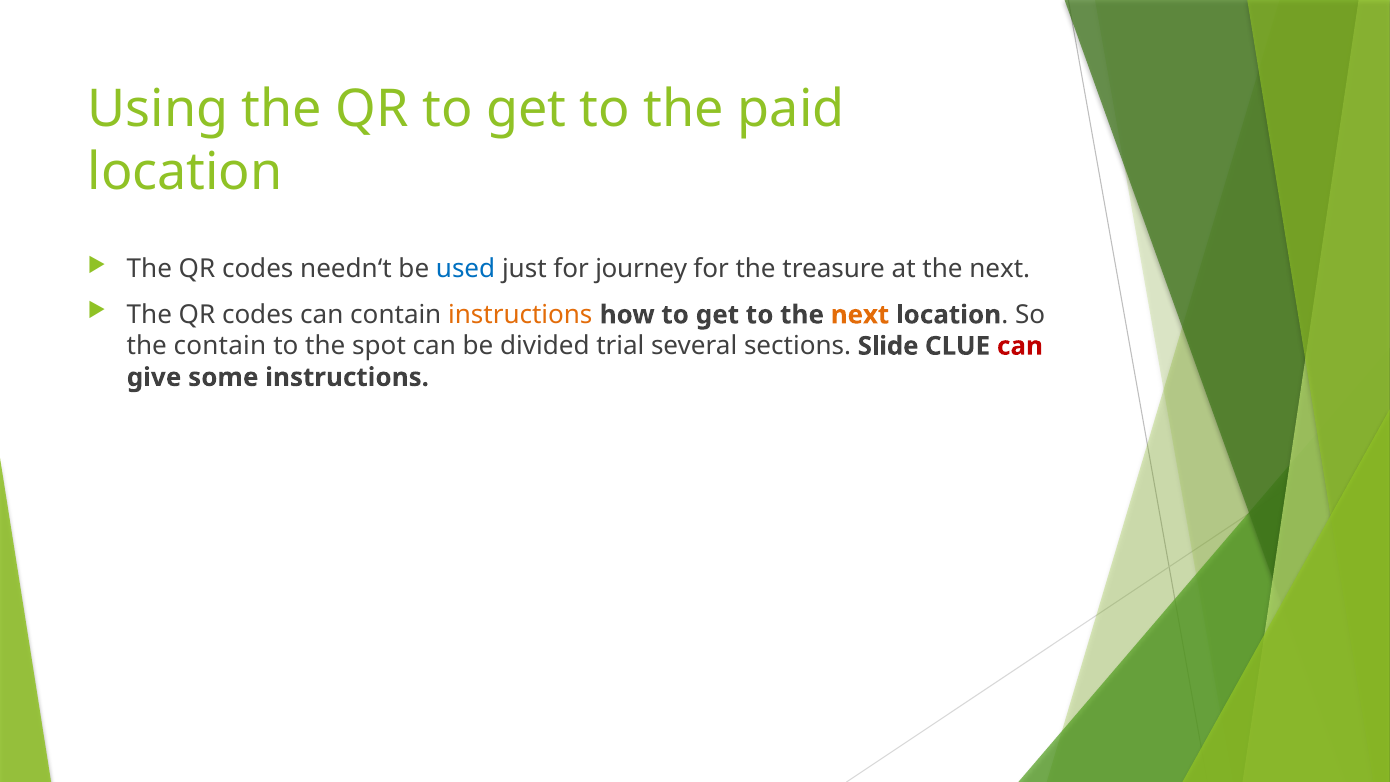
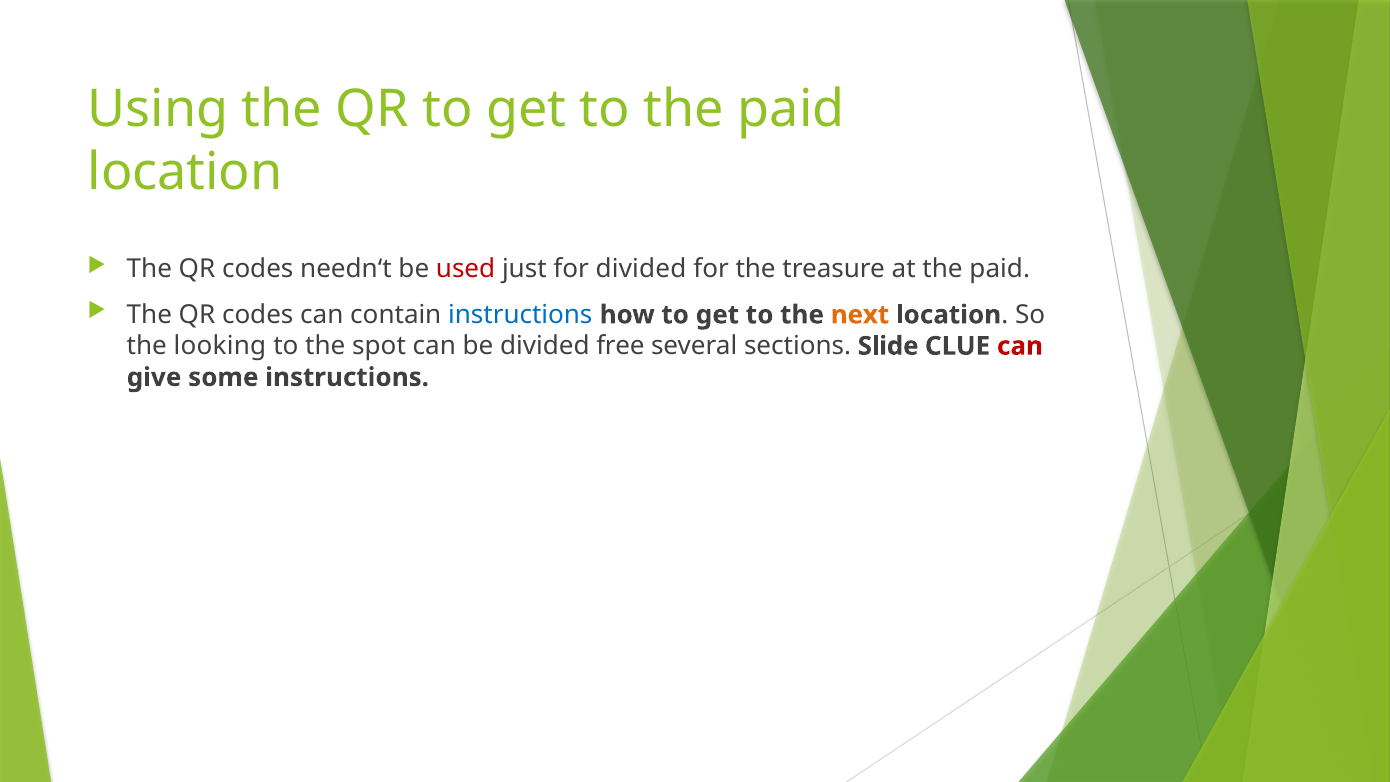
used colour: blue -> red
for journey: journey -> divided
at the next: next -> paid
instructions at (520, 315) colour: orange -> blue
the contain: contain -> looking
trial: trial -> free
